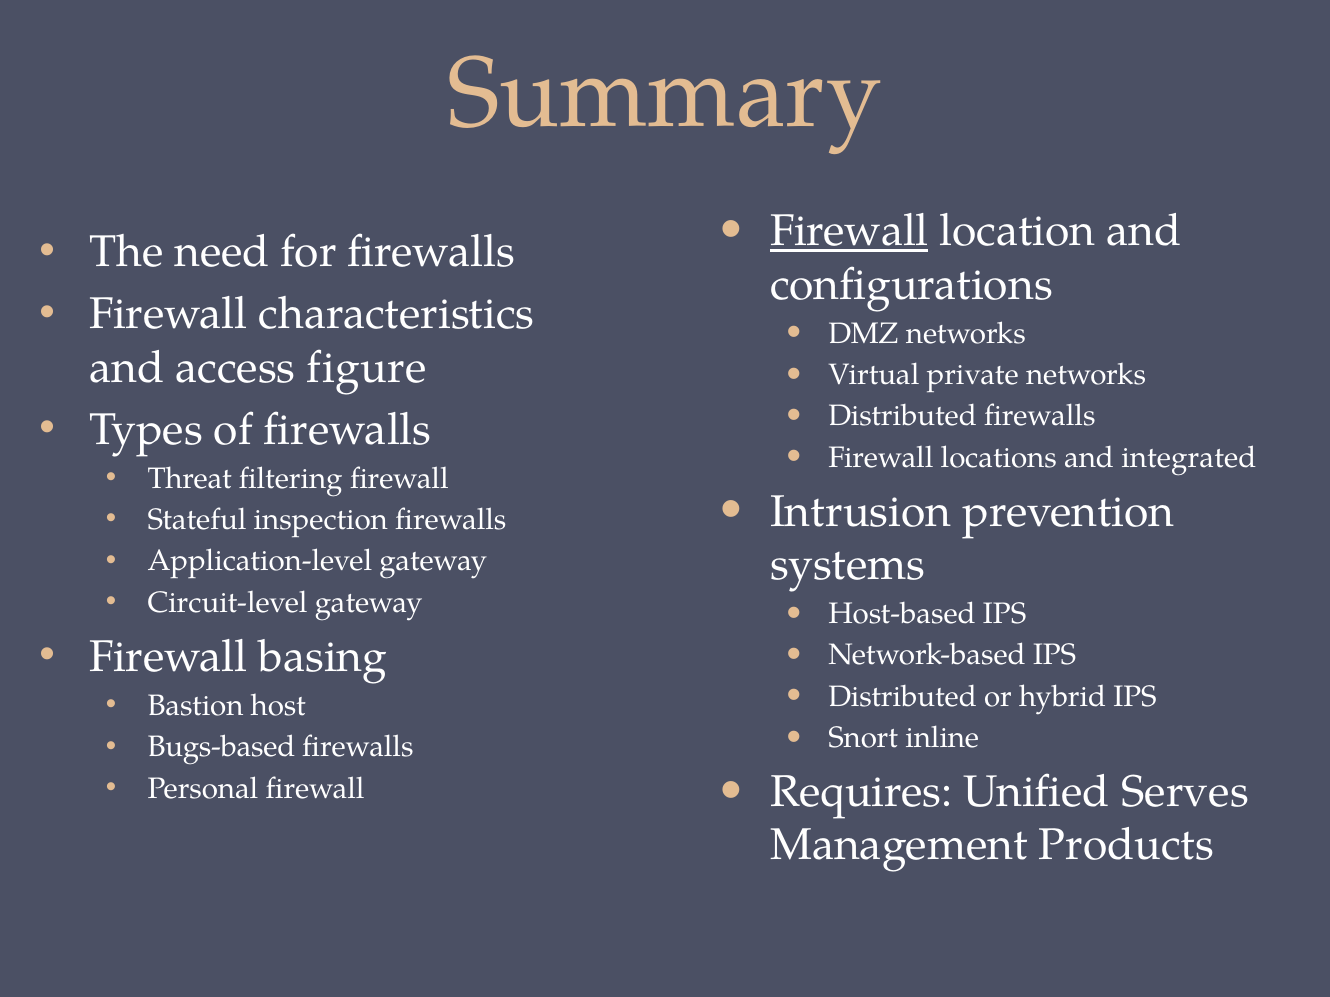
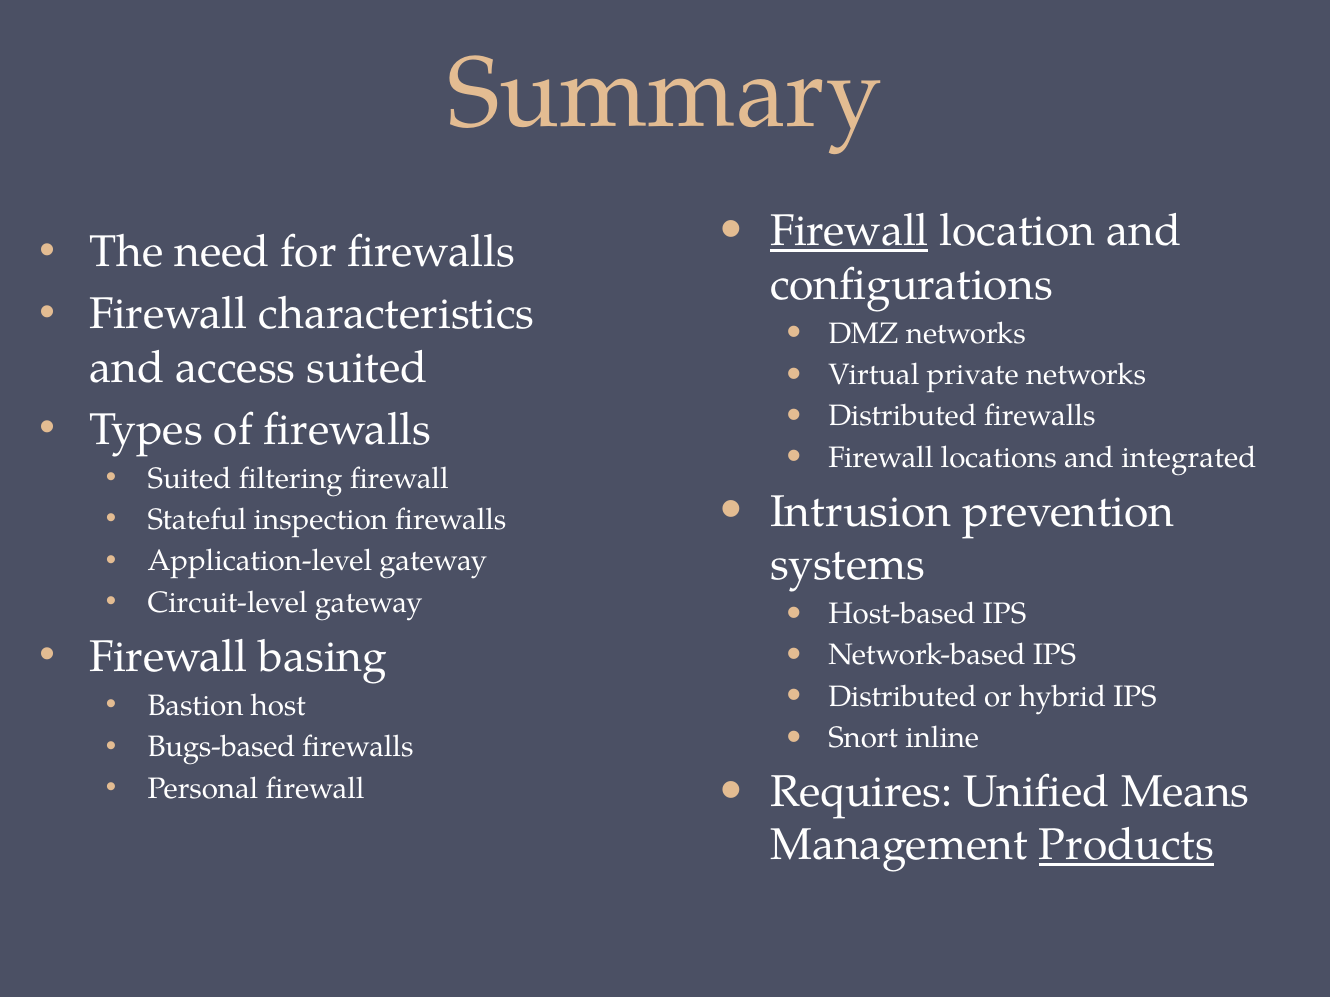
access figure: figure -> suited
Threat at (190, 479): Threat -> Suited
Serves: Serves -> Means
Products underline: none -> present
